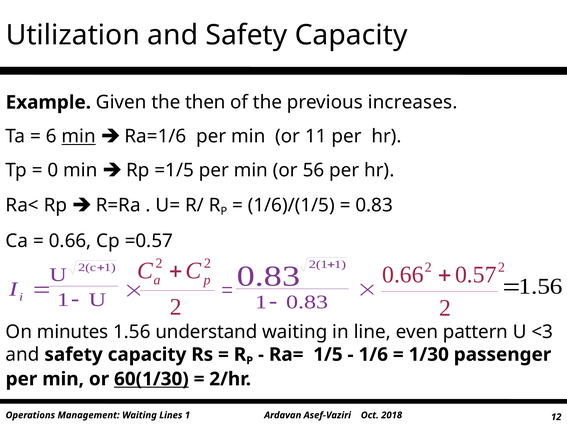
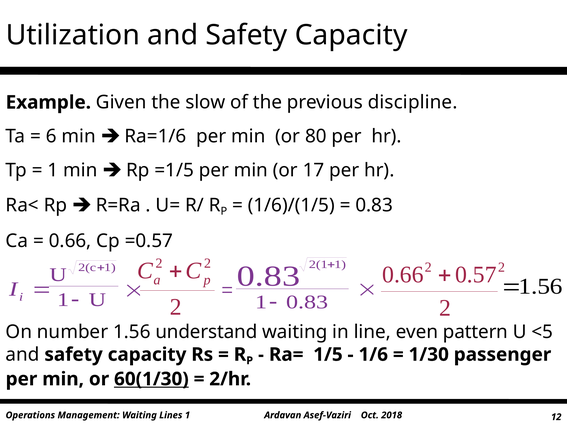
then: then -> slow
increases: increases -> discipline
min at (79, 136) underline: present -> none
11: 11 -> 80
0 at (53, 170): 0 -> 1
or 56: 56 -> 17
minutes: minutes -> number
<3: <3 -> <5
